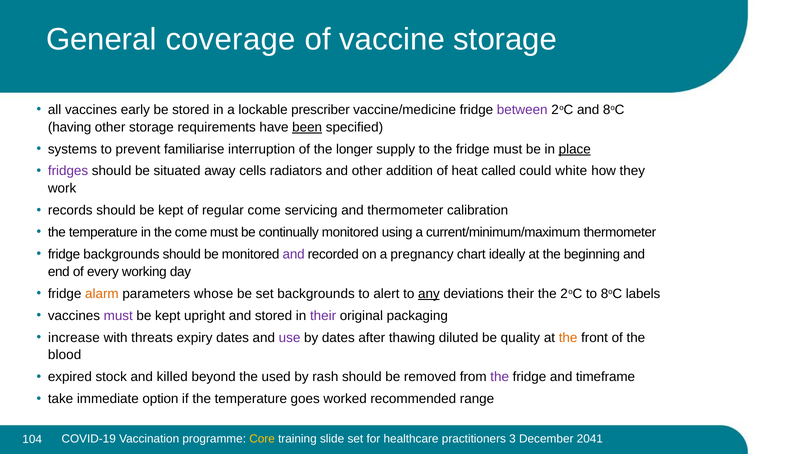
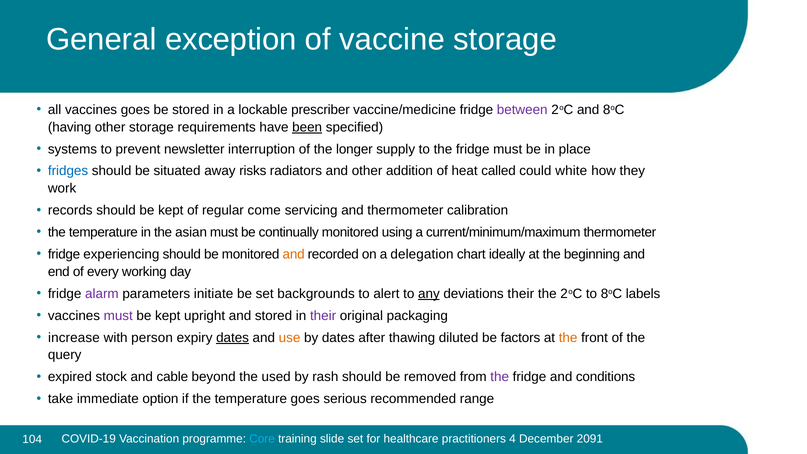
coverage: coverage -> exception
vaccines early: early -> goes
familiarise: familiarise -> newsletter
place underline: present -> none
fridges colour: purple -> blue
cells: cells -> risks
the come: come -> asian
fridge backgrounds: backgrounds -> experiencing
and at (294, 254) colour: purple -> orange
pregnancy: pregnancy -> delegation
alarm colour: orange -> purple
whose: whose -> initiate
threats: threats -> person
dates at (233, 338) underline: none -> present
use colour: purple -> orange
quality: quality -> factors
blood: blood -> query
killed: killed -> cable
timeframe: timeframe -> conditions
worked: worked -> serious
Core colour: yellow -> light blue
3: 3 -> 4
2041: 2041 -> 2091
